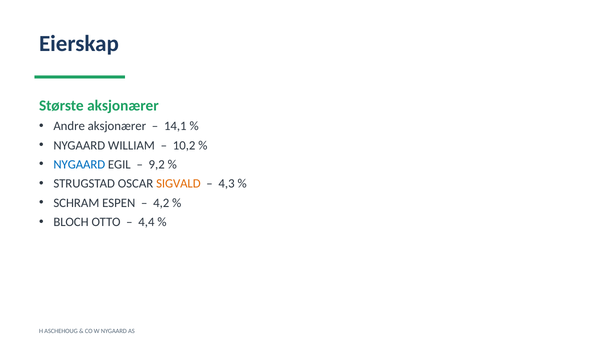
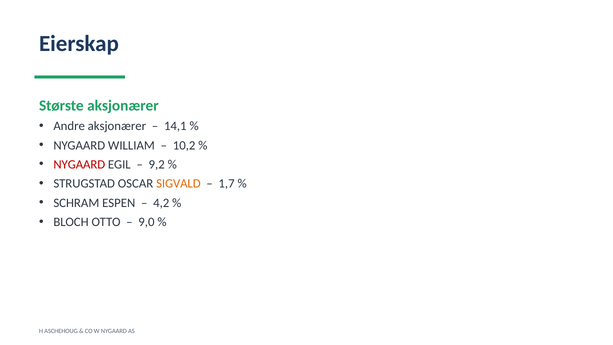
NYGAARD at (79, 164) colour: blue -> red
4,3: 4,3 -> 1,7
4,4: 4,4 -> 9,0
